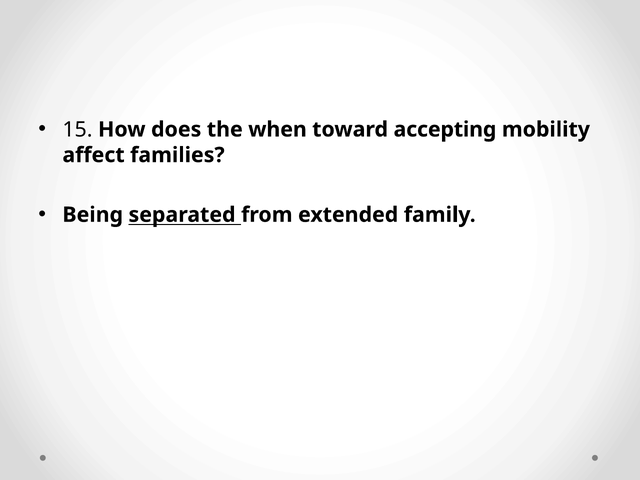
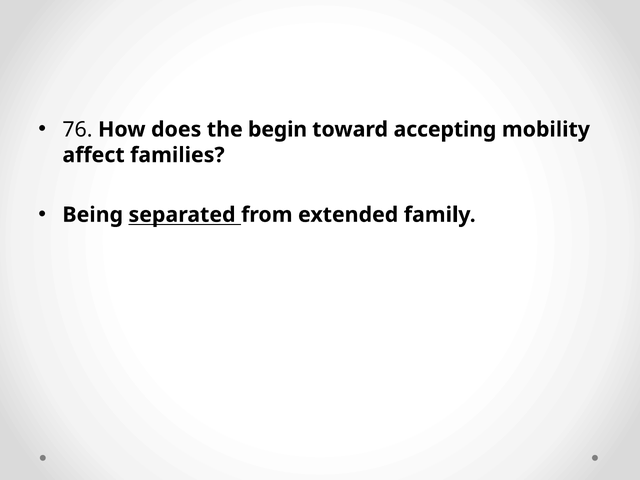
15: 15 -> 76
when: when -> begin
